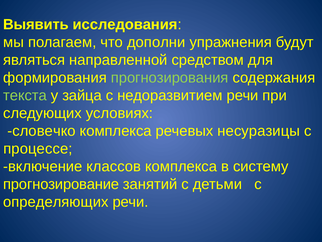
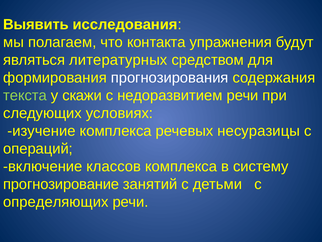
дополни: дополни -> контакта
направленной: направленной -> литературных
прогнозирования colour: light green -> white
зайца: зайца -> скажи
словечко: словечко -> изучение
процессе: процессе -> операций
